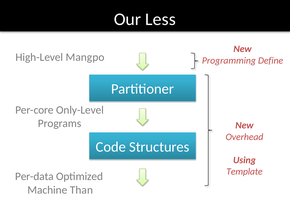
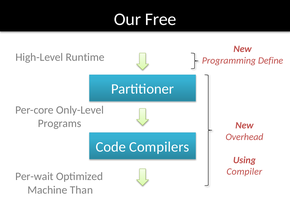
Less: Less -> Free
Mangpo: Mangpo -> Runtime
Structures: Structures -> Compilers
Template: Template -> Compiler
Per-data: Per-data -> Per-wait
